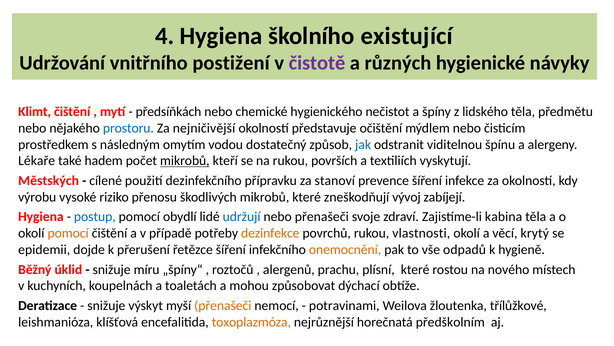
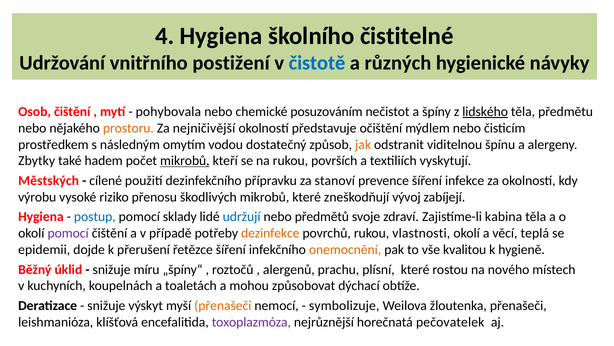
existující: existující -> čistitelné
čistotě colour: purple -> blue
Klimt: Klimt -> Osob
předsíňkách: předsíňkách -> pohybovala
hygienického: hygienického -> posuzováním
lidského underline: none -> present
prostoru colour: blue -> orange
jak colour: blue -> orange
Lékaře: Lékaře -> Zbytky
obydlí: obydlí -> sklady
nebo přenašeči: přenašeči -> předmětů
pomocí at (68, 233) colour: orange -> purple
krytý: krytý -> teplá
odpadů: odpadů -> kvalitou
potravinami: potravinami -> symbolizuje
žloutenka třílůžkové: třílůžkové -> přenašeči
toxoplazmóza colour: orange -> purple
předškolním: předškolním -> pečovatelek
